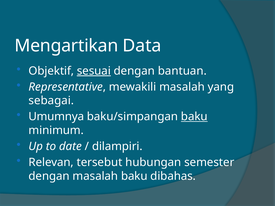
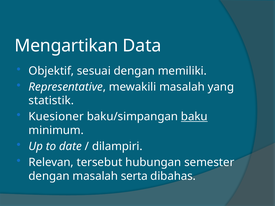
sesuai underline: present -> none
bantuan: bantuan -> memiliki
sebagai: sebagai -> statistik
Umumnya: Umumnya -> Kuesioner
masalah baku: baku -> serta
